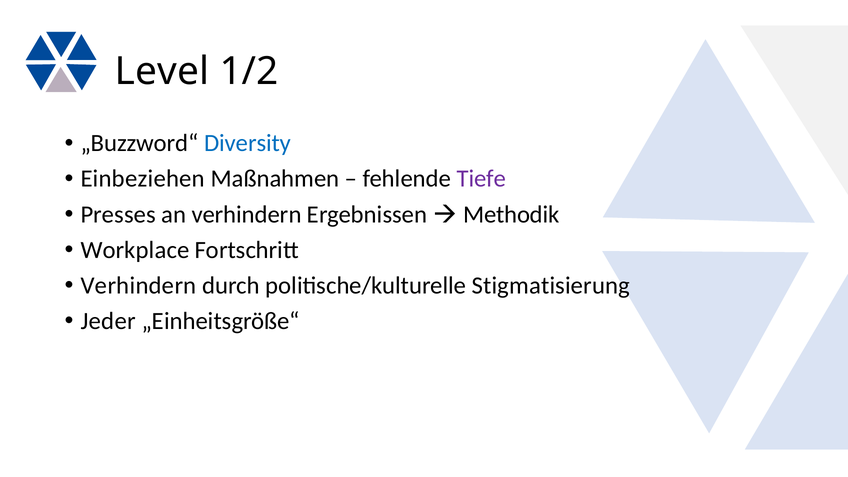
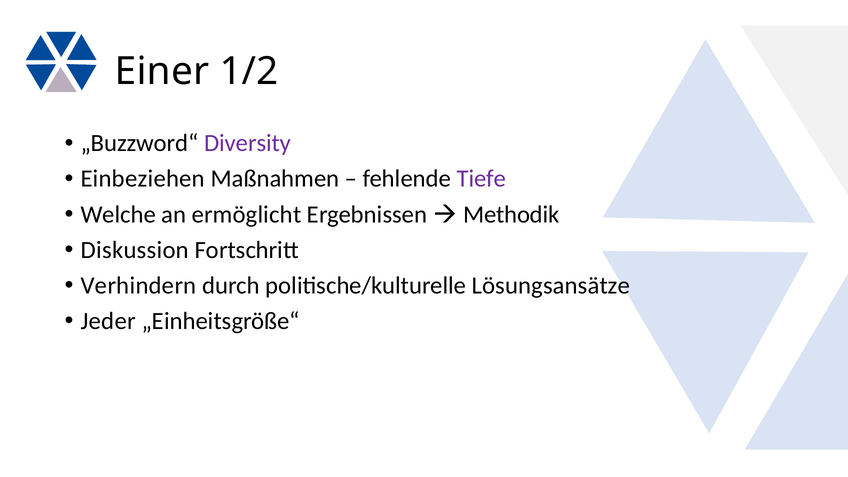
Level: Level -> Einer
Diversity colour: blue -> purple
Presses: Presses -> Welche
an verhindern: verhindern -> ermöglicht
Workplace: Workplace -> Diskussion
Stigmatisierung: Stigmatisierung -> Lösungsansätze
